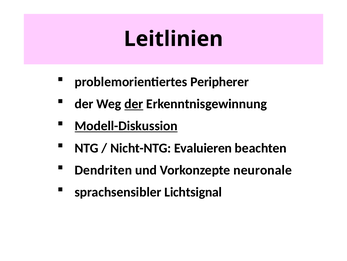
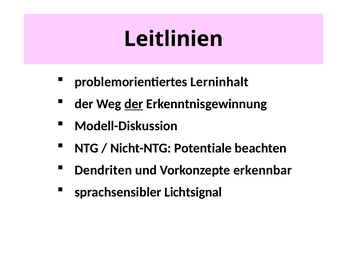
Peripherer: Peripherer -> Lerninhalt
Modell-Diskussion underline: present -> none
Evaluieren: Evaluieren -> Potentiale
neuronale: neuronale -> erkennbar
